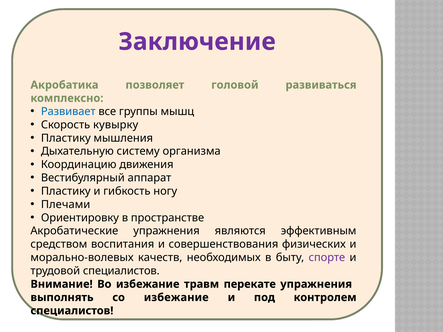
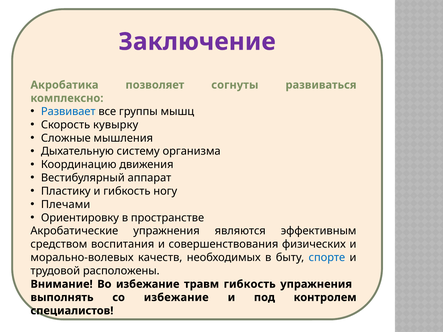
головой: головой -> согнуты
Пластику at (66, 138): Пластику -> Сложные
спорте colour: purple -> blue
трудовой специалистов: специалистов -> расположены
травм перекате: перекате -> гибкость
